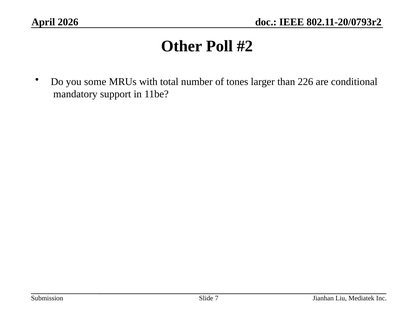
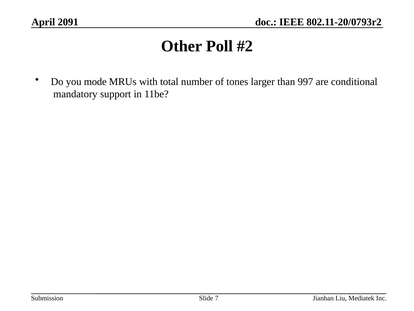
2026: 2026 -> 2091
some: some -> mode
226: 226 -> 997
